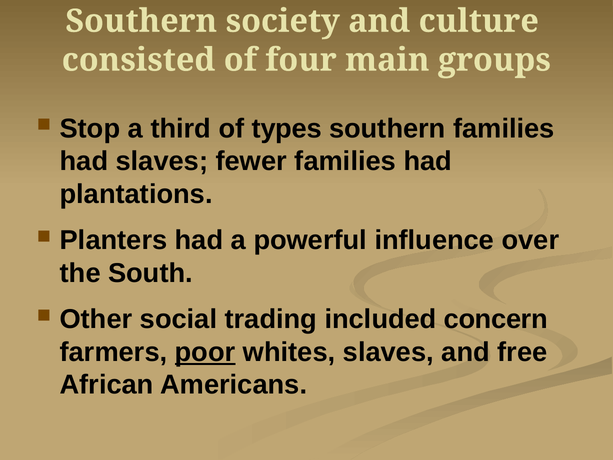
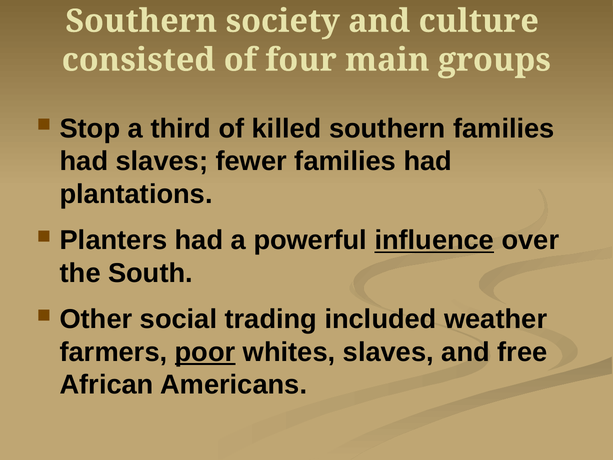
types: types -> killed
influence underline: none -> present
concern: concern -> weather
